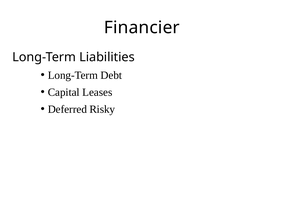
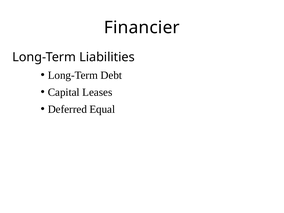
Risky: Risky -> Equal
